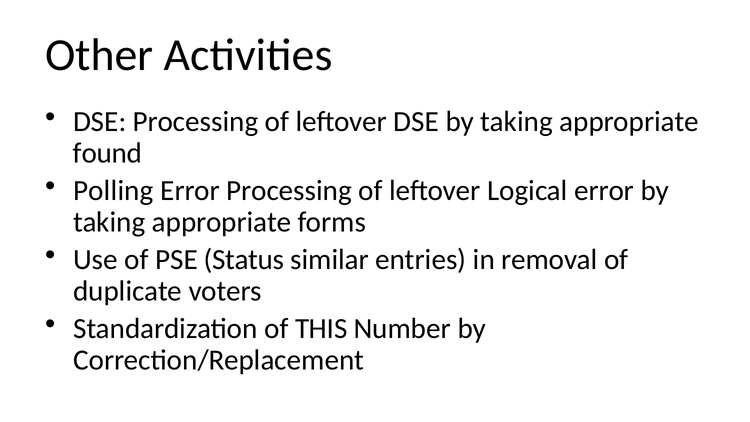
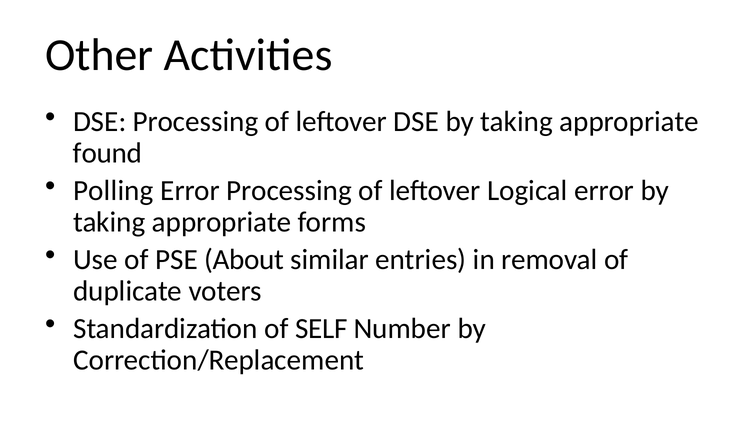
Status: Status -> About
THIS: THIS -> SELF
